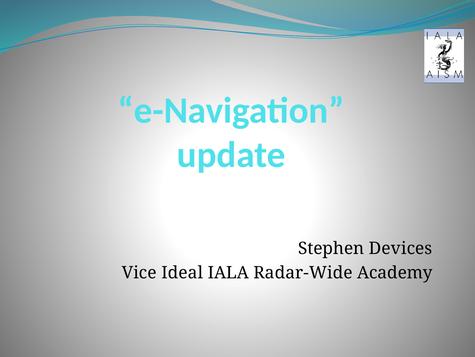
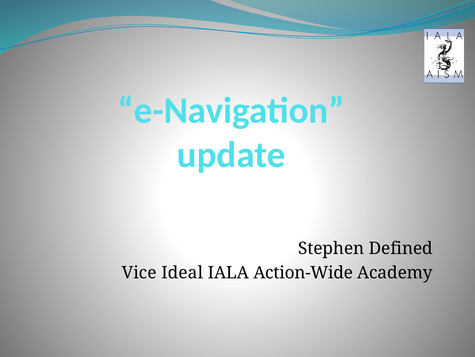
Devices: Devices -> Defined
Radar-Wide: Radar-Wide -> Action-Wide
